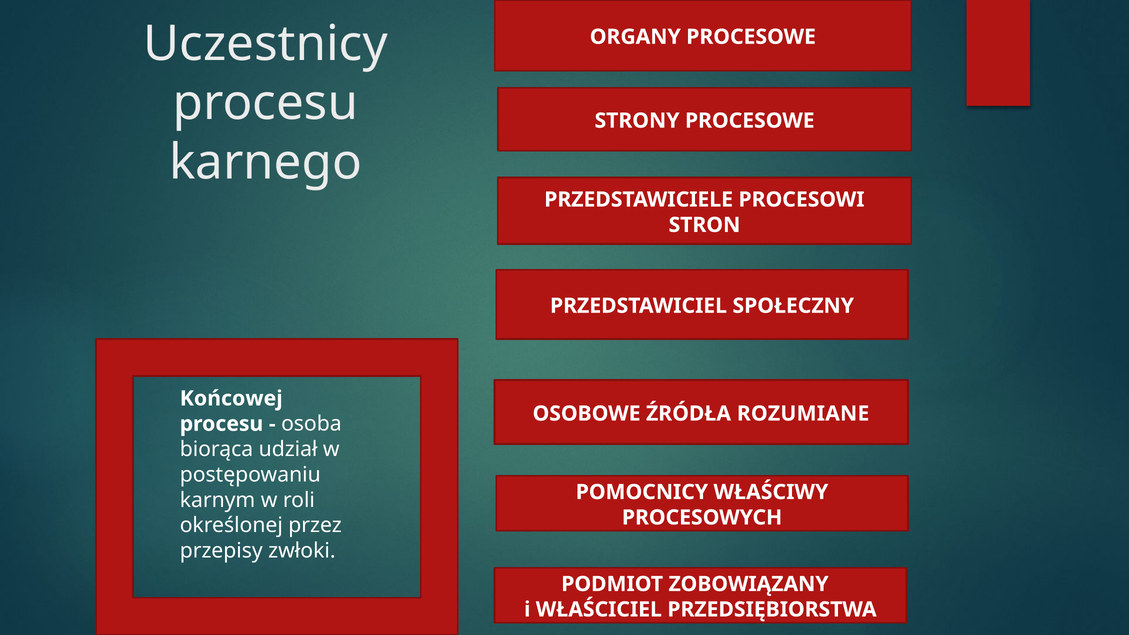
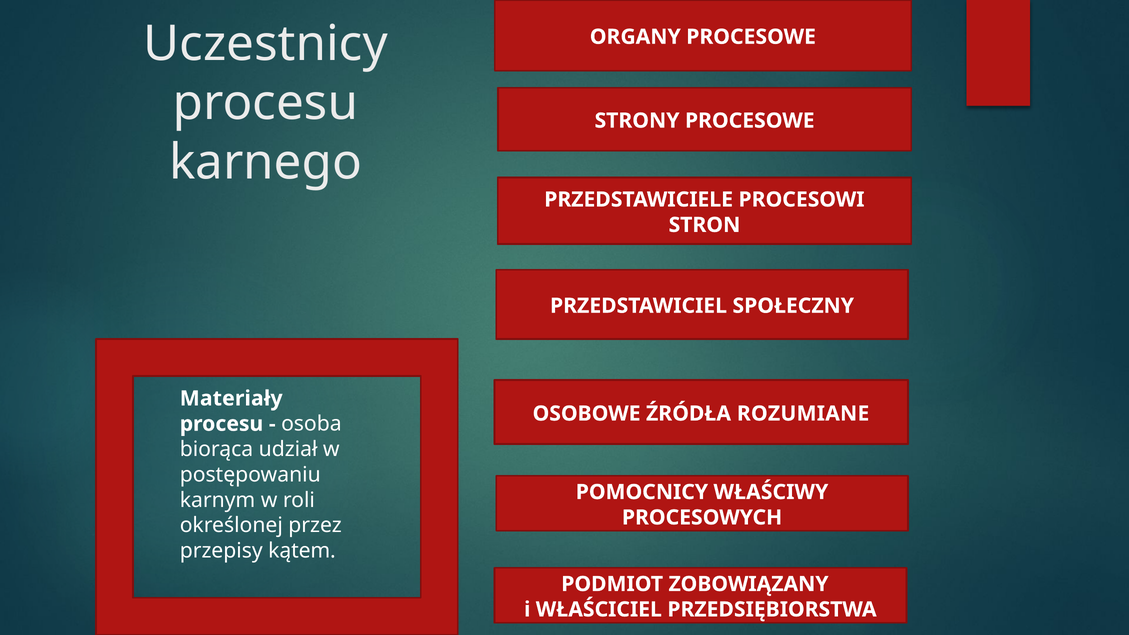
Końcowej: Końcowej -> Materiały
zwłoki: zwłoki -> kątem
